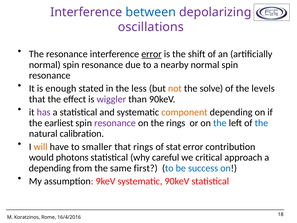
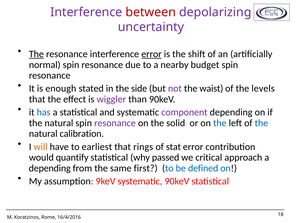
between colour: blue -> red
oscillations: oscillations -> uncertainty
The at (36, 54) underline: none -> present
nearby normal: normal -> budget
less: less -> side
not colour: orange -> purple
solve: solve -> waist
has colour: purple -> blue
component colour: orange -> purple
earliest at (59, 123): earliest -> natural
the rings: rings -> solid
smaller: smaller -> earliest
photons: photons -> quantify
careful: careful -> passed
success: success -> defined
